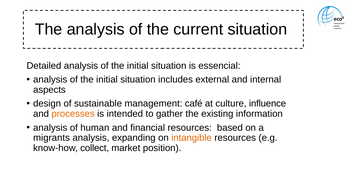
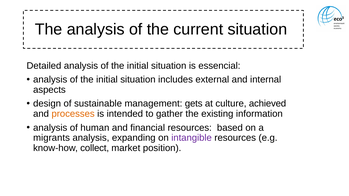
café: café -> gets
influence: influence -> achieved
intangible colour: orange -> purple
